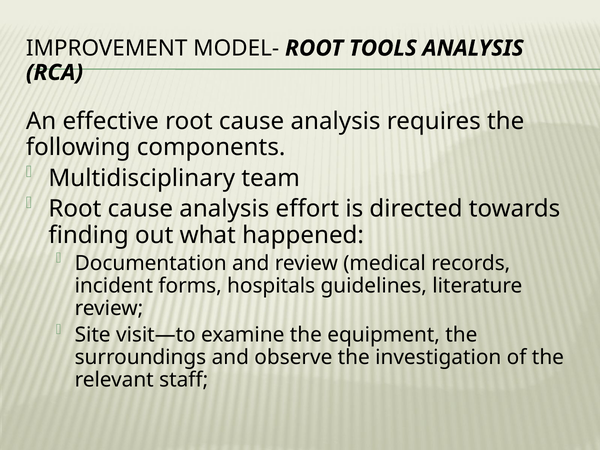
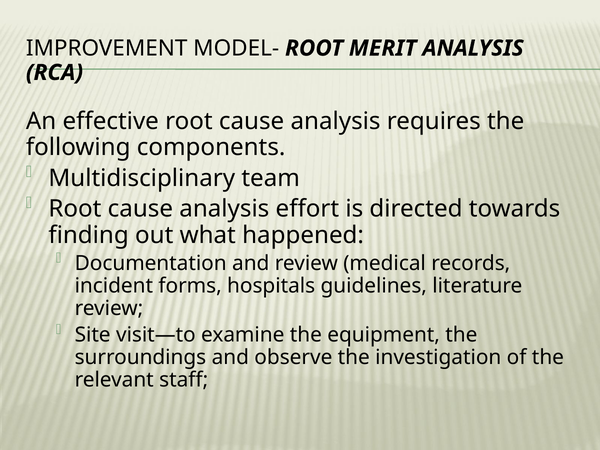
TOOLS: TOOLS -> MERIT
